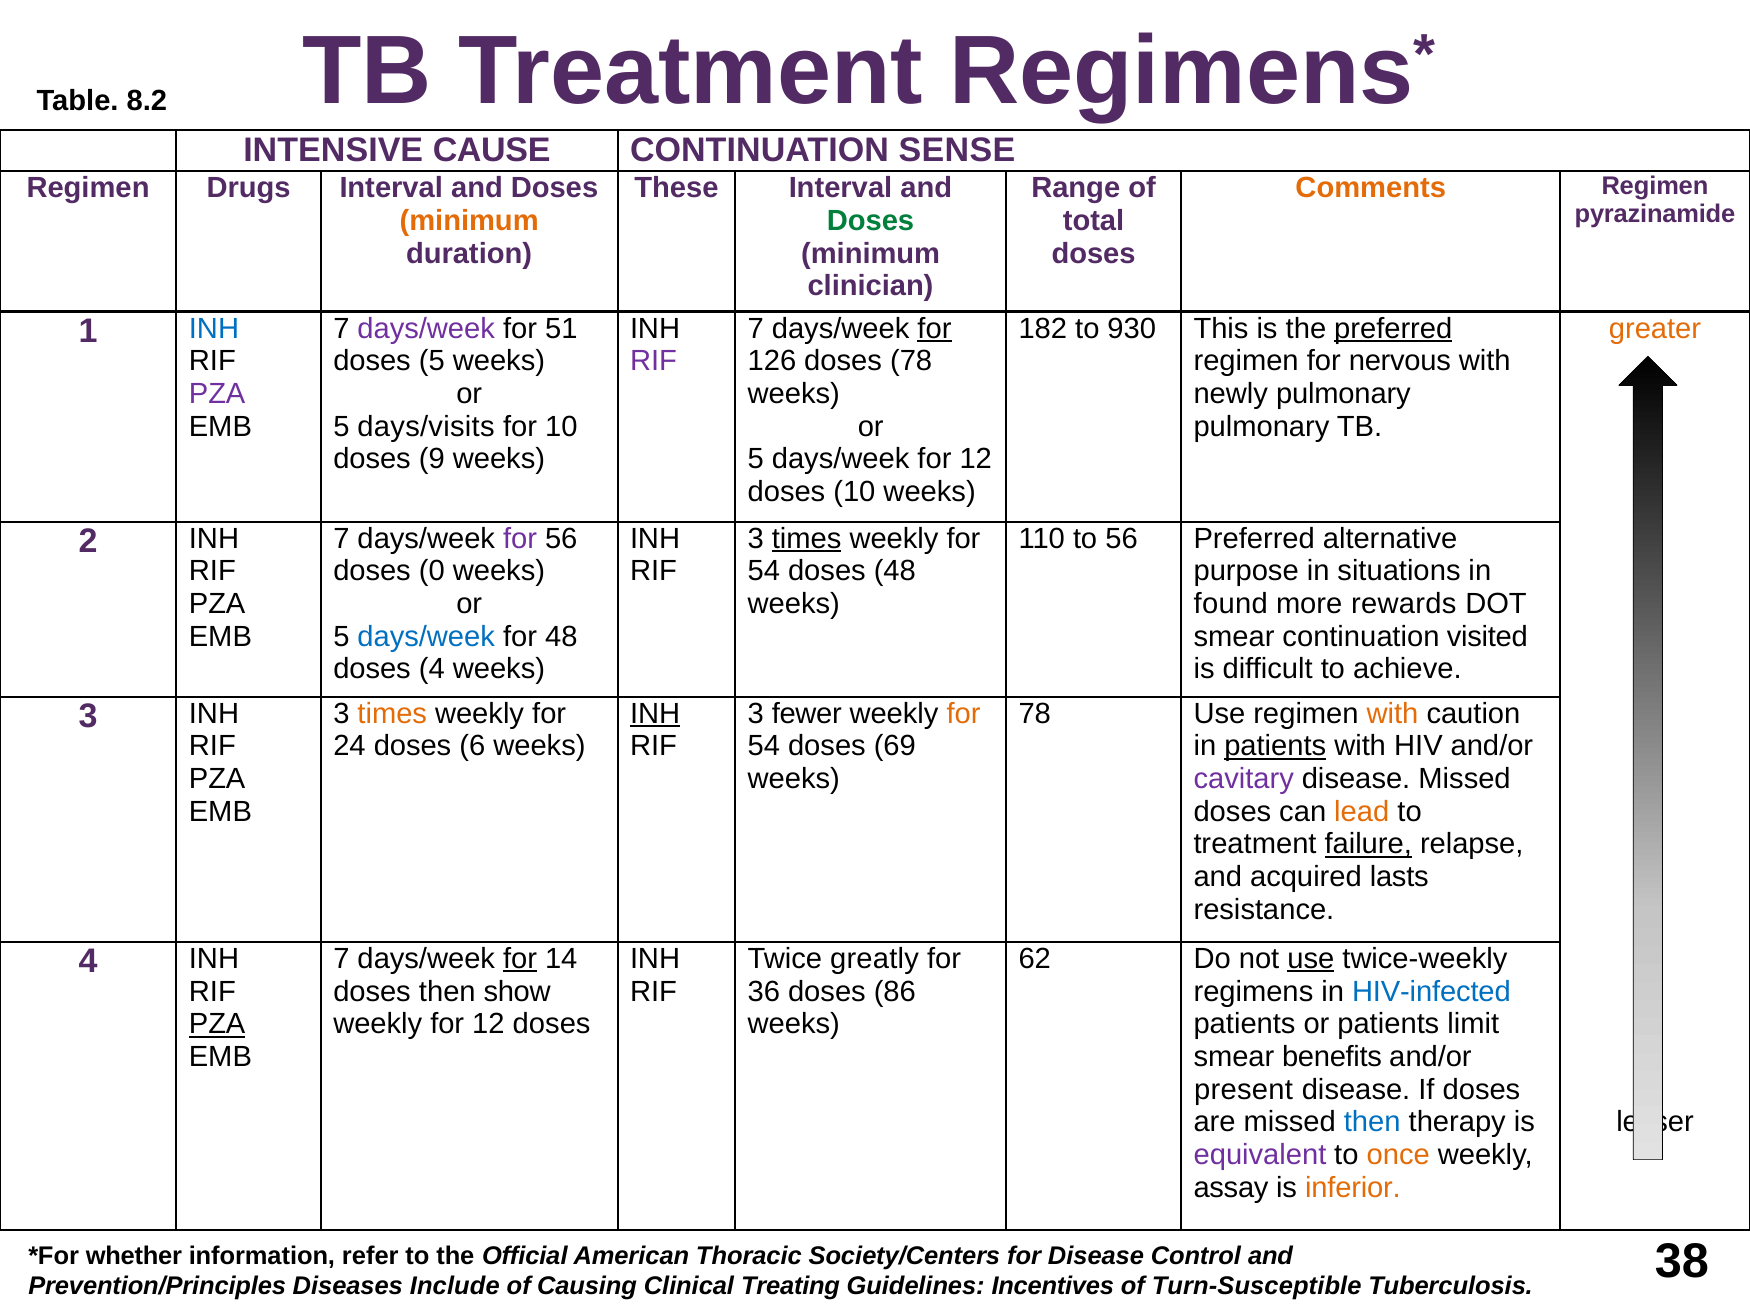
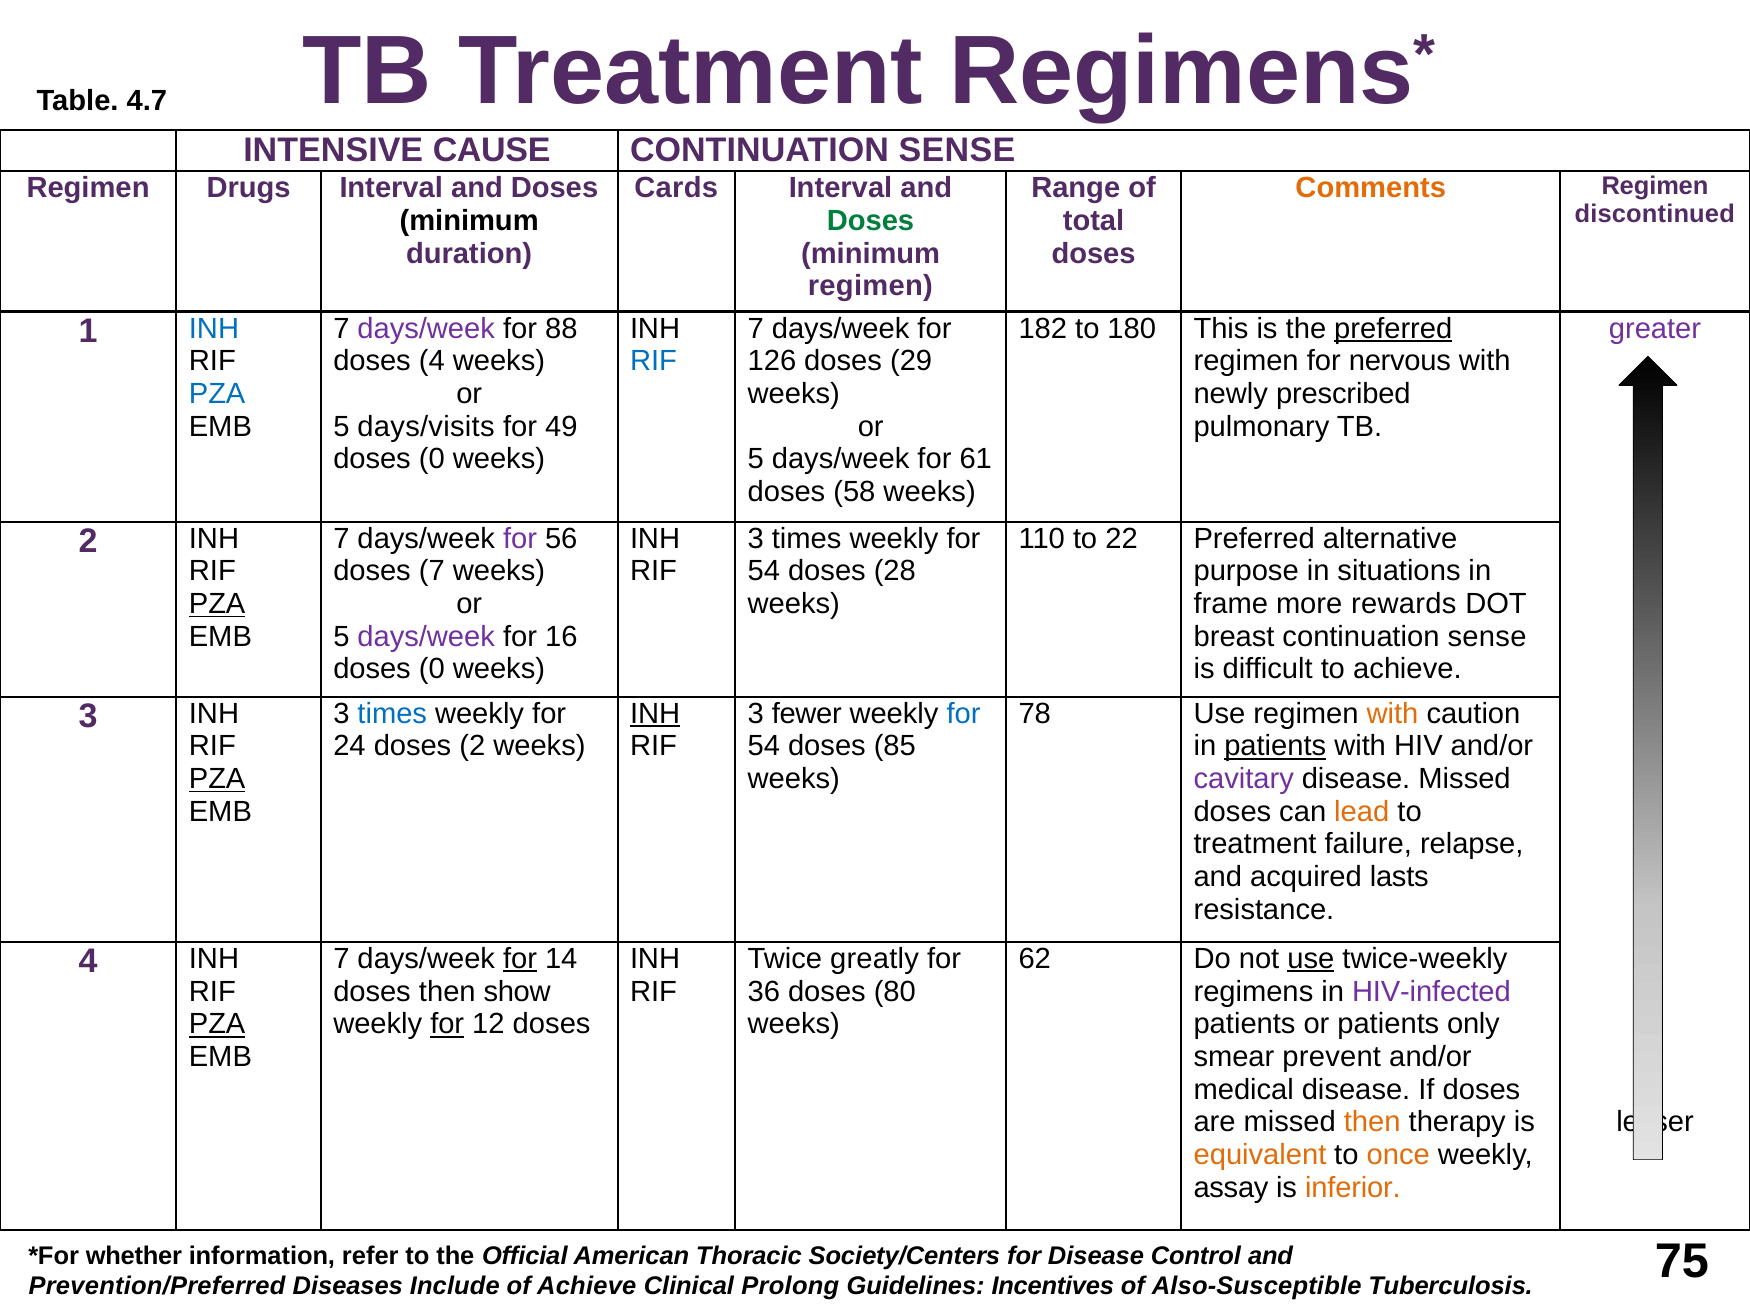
8.2: 8.2 -> 4.7
These: These -> Cards
pyrazinamide: pyrazinamide -> discontinued
minimum at (469, 221) colour: orange -> black
clinician at (871, 286): clinician -> regimen
51: 51 -> 88
for at (934, 328) underline: present -> none
930: 930 -> 180
greater colour: orange -> purple
doses 5: 5 -> 4
RIF at (654, 361) colour: purple -> blue
doses 78: 78 -> 29
PZA at (217, 394) colour: purple -> blue
newly pulmonary: pulmonary -> prescribed
for 10: 10 -> 49
9 at (432, 459): 9 -> 0
days/week for 12: 12 -> 61
doses 10: 10 -> 58
times at (807, 538) underline: present -> none
to 56: 56 -> 22
doses 0: 0 -> 7
doses 48: 48 -> 28
PZA at (217, 604) underline: none -> present
found: found -> frame
days/week at (426, 636) colour: blue -> purple
for 48: 48 -> 16
smear at (1234, 636): smear -> breast
visited at (1487, 636): visited -> sense
4 at (432, 669): 4 -> 0
times at (392, 713) colour: orange -> blue
for at (964, 713) colour: orange -> blue
doses 6: 6 -> 2
69: 69 -> 85
PZA at (217, 779) underline: none -> present
failure underline: present -> none
86: 86 -> 80
HIV-infected colour: blue -> purple
for at (447, 1024) underline: none -> present
limit: limit -> only
benefits: benefits -> prevent
present: present -> medical
then at (1372, 1122) colour: blue -> orange
equivalent colour: purple -> orange
38: 38 -> 75
Prevention/Principles: Prevention/Principles -> Prevention/Preferred
of Causing: Causing -> Achieve
Treating: Treating -> Prolong
Turn-Susceptible: Turn-Susceptible -> Also-Susceptible
